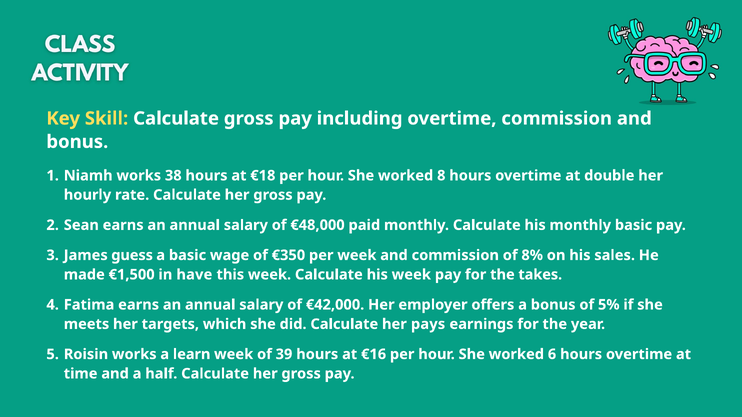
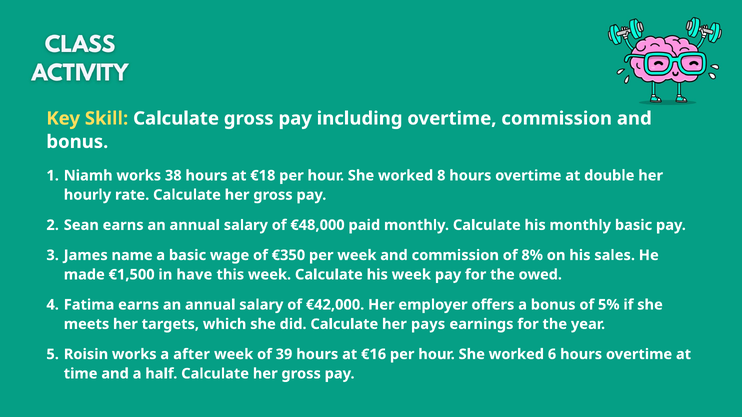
guess: guess -> name
takes: takes -> owed
learn: learn -> after
